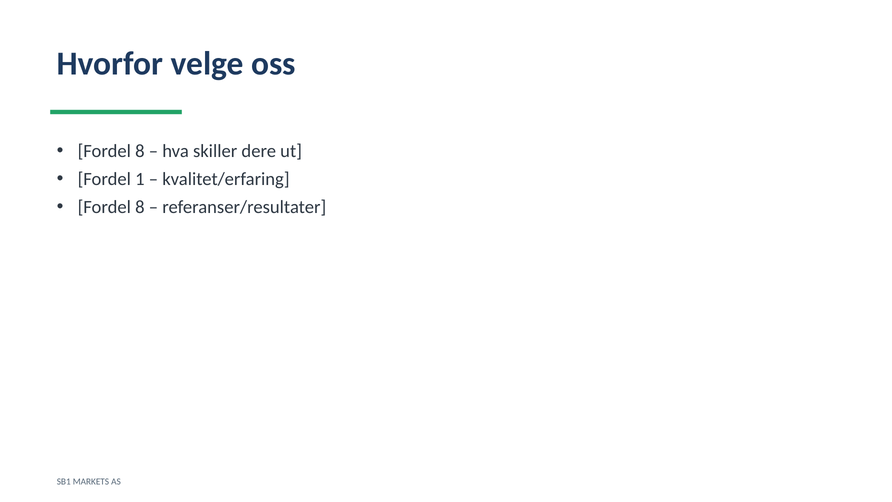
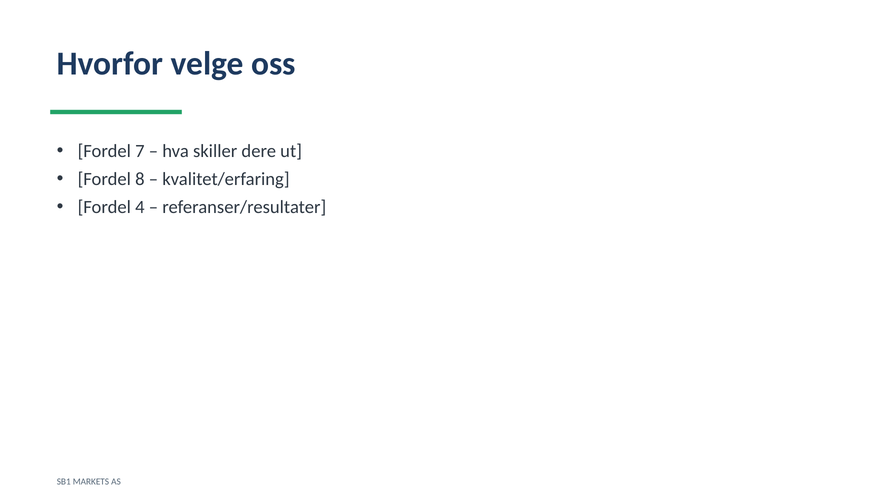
8 at (140, 151): 8 -> 7
1: 1 -> 8
8 at (140, 207): 8 -> 4
